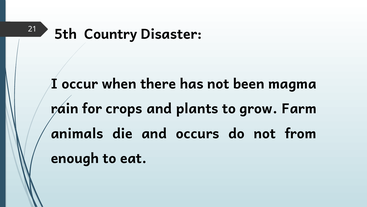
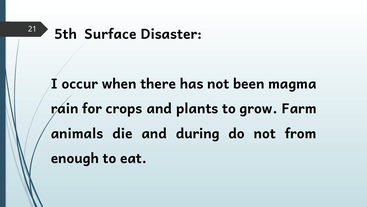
Country: Country -> Surface
occurs: occurs -> during
